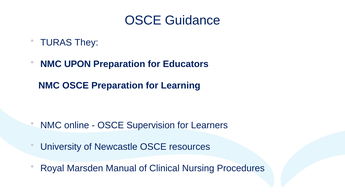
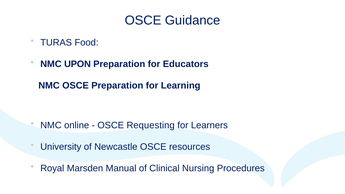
They: They -> Food
Supervision: Supervision -> Requesting
